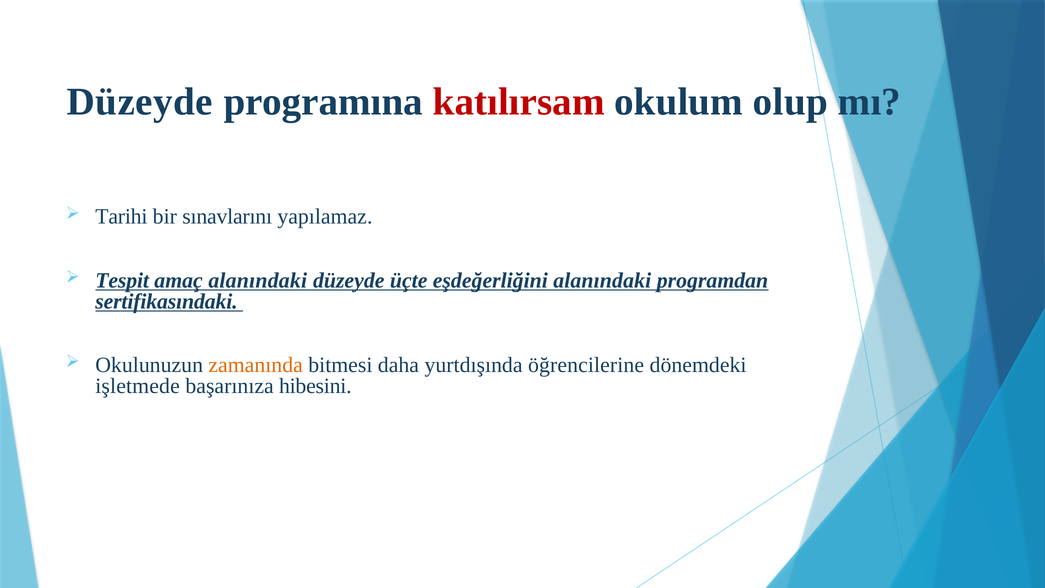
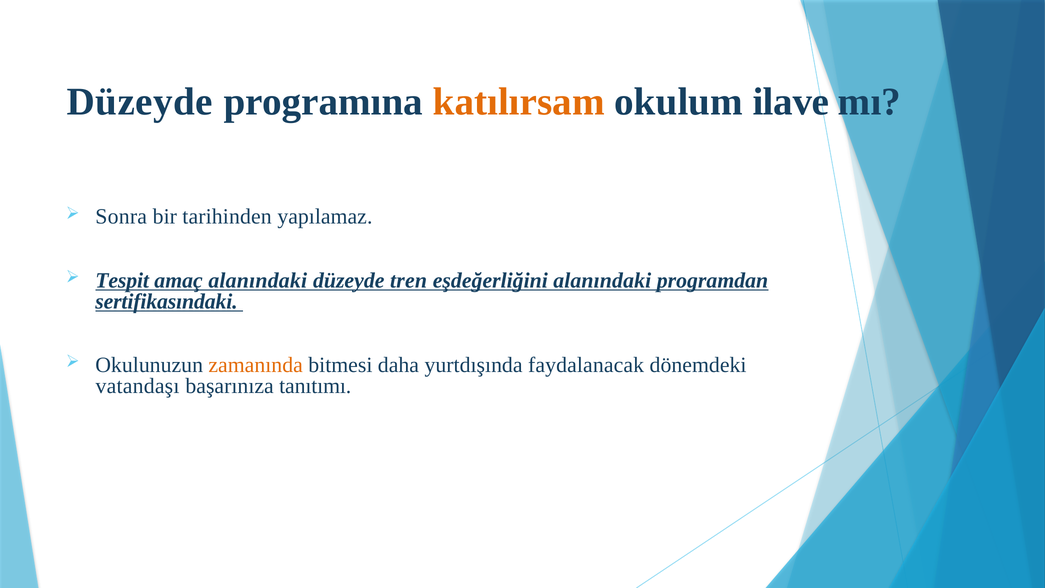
katılırsam colour: red -> orange
olup: olup -> ilave
Tarihi: Tarihi -> Sonra
sınavlarını: sınavlarını -> tarihinden
üçte: üçte -> tren
öğrencilerine: öğrencilerine -> faydalanacak
işletmede: işletmede -> vatandaşı
hibesini: hibesini -> tanıtımı
